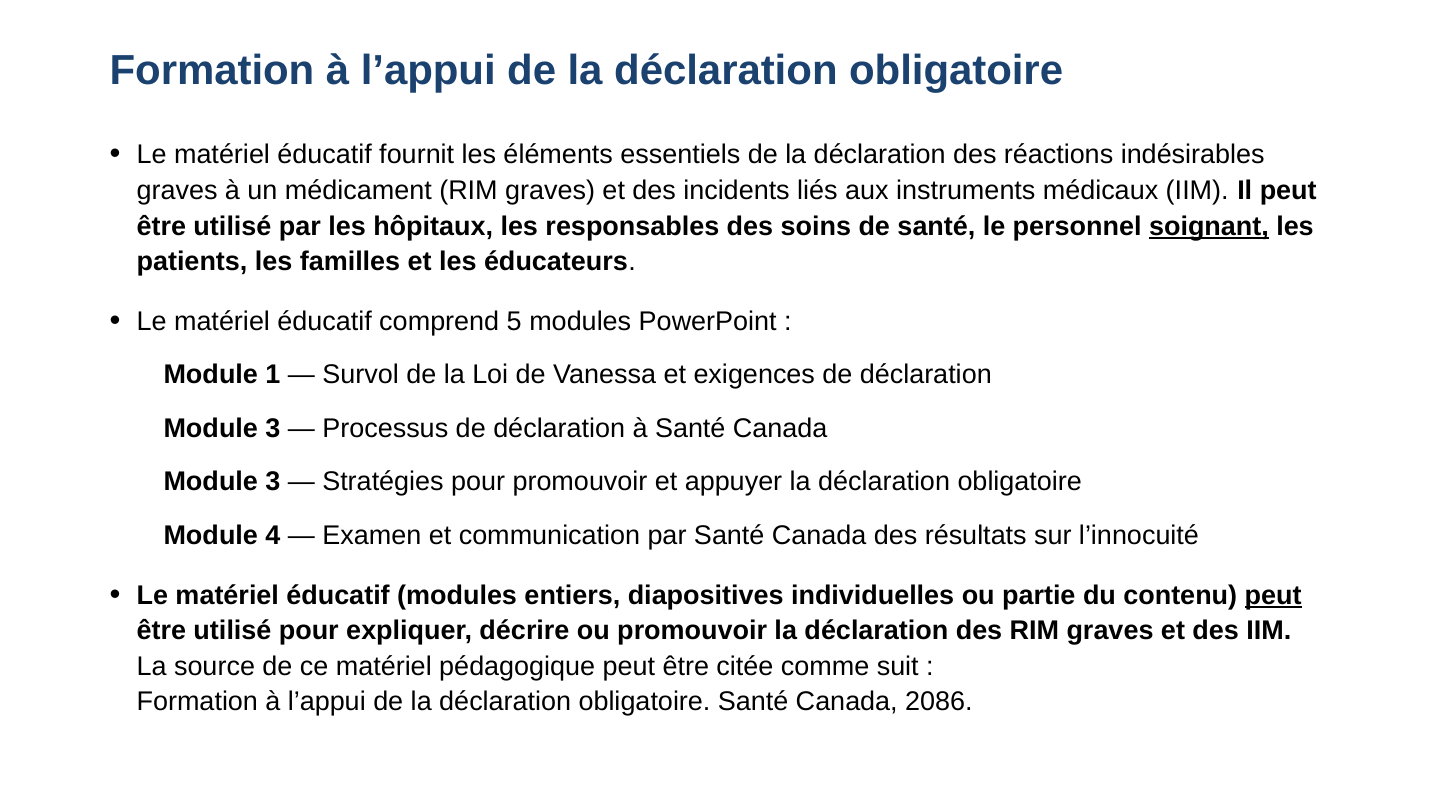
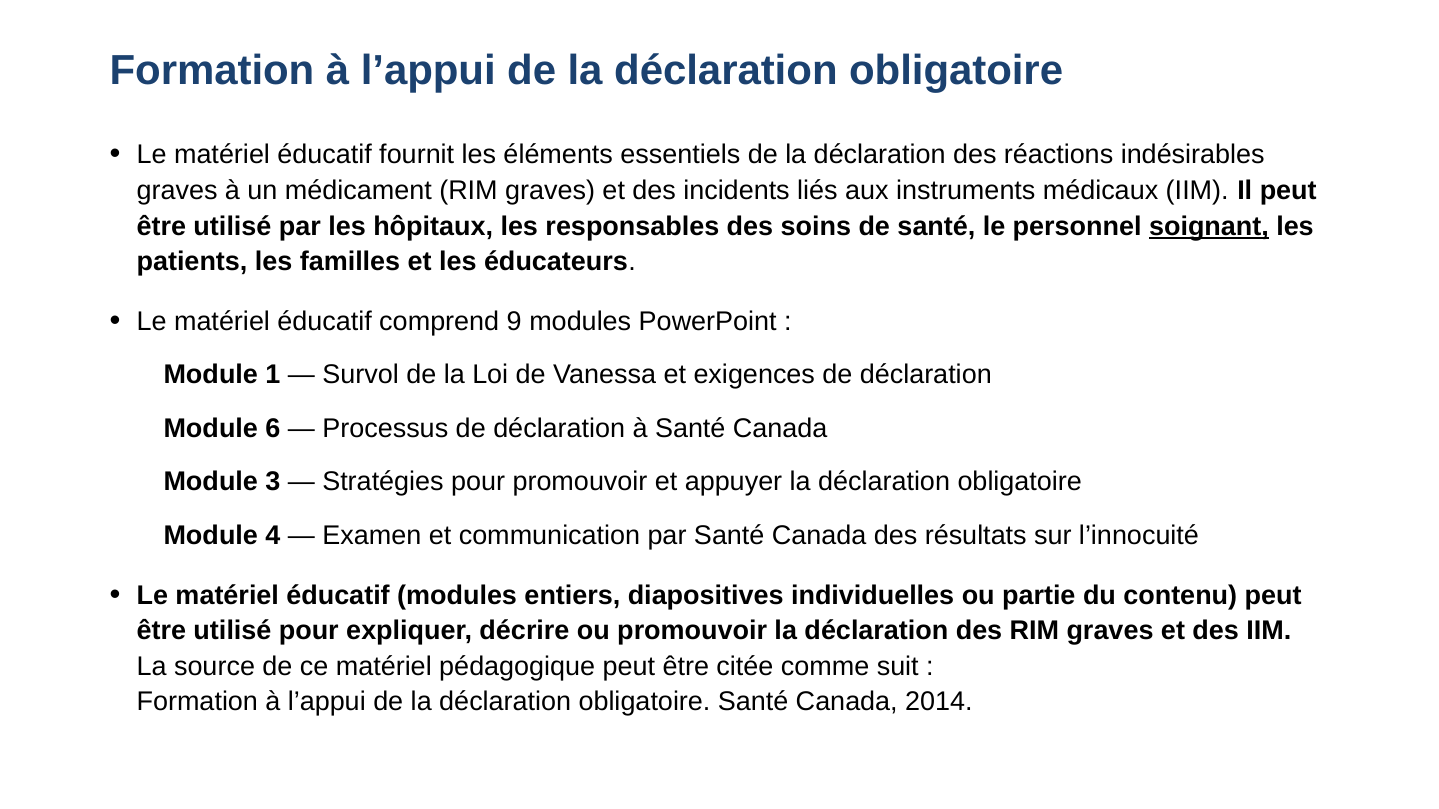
5: 5 -> 9
3 at (273, 429): 3 -> 6
peut at (1273, 596) underline: present -> none
2086: 2086 -> 2014
